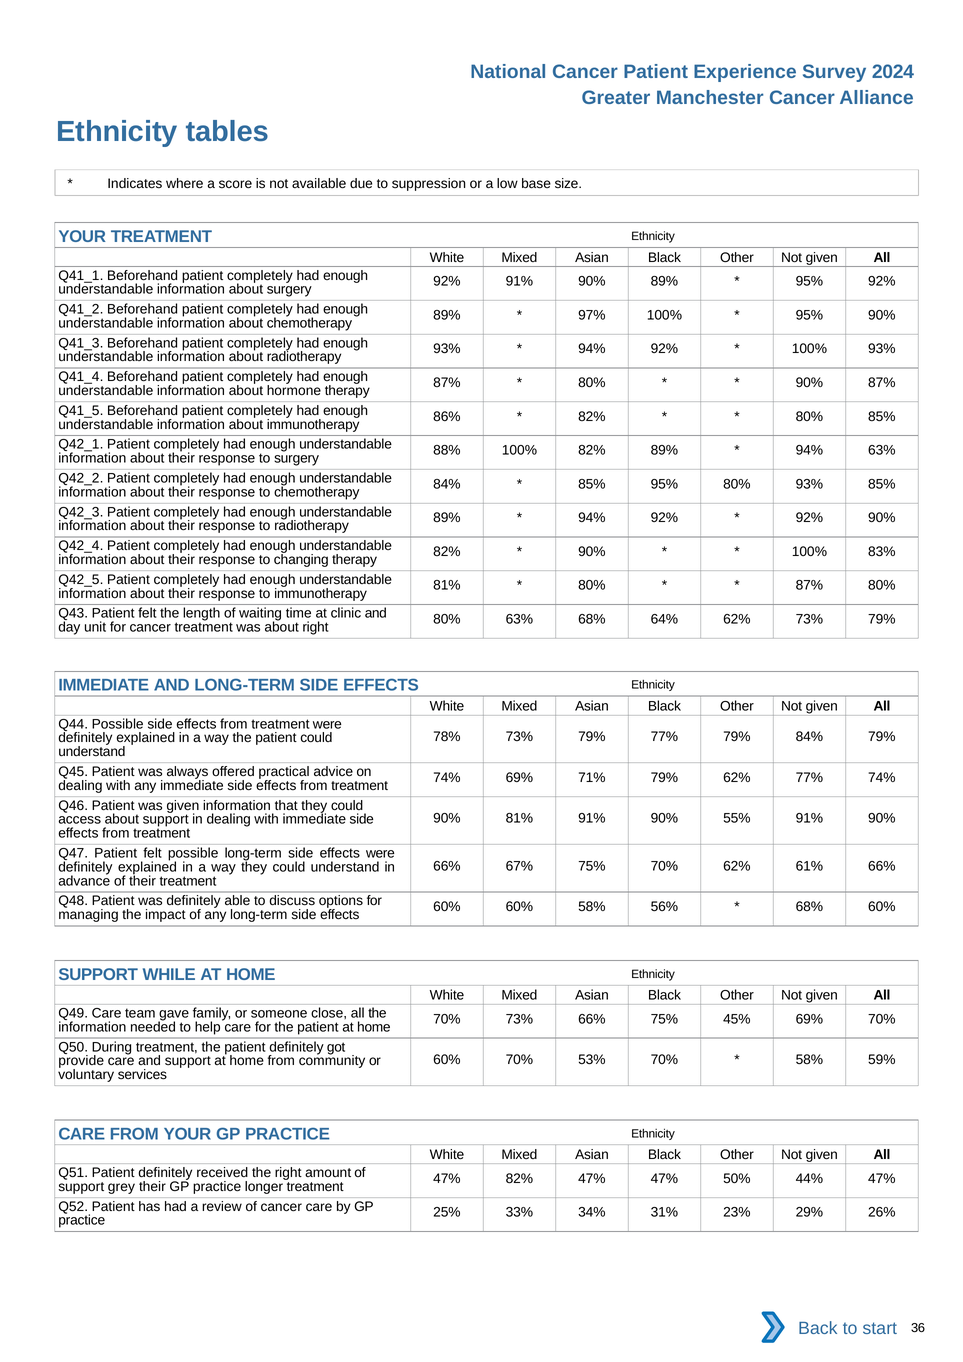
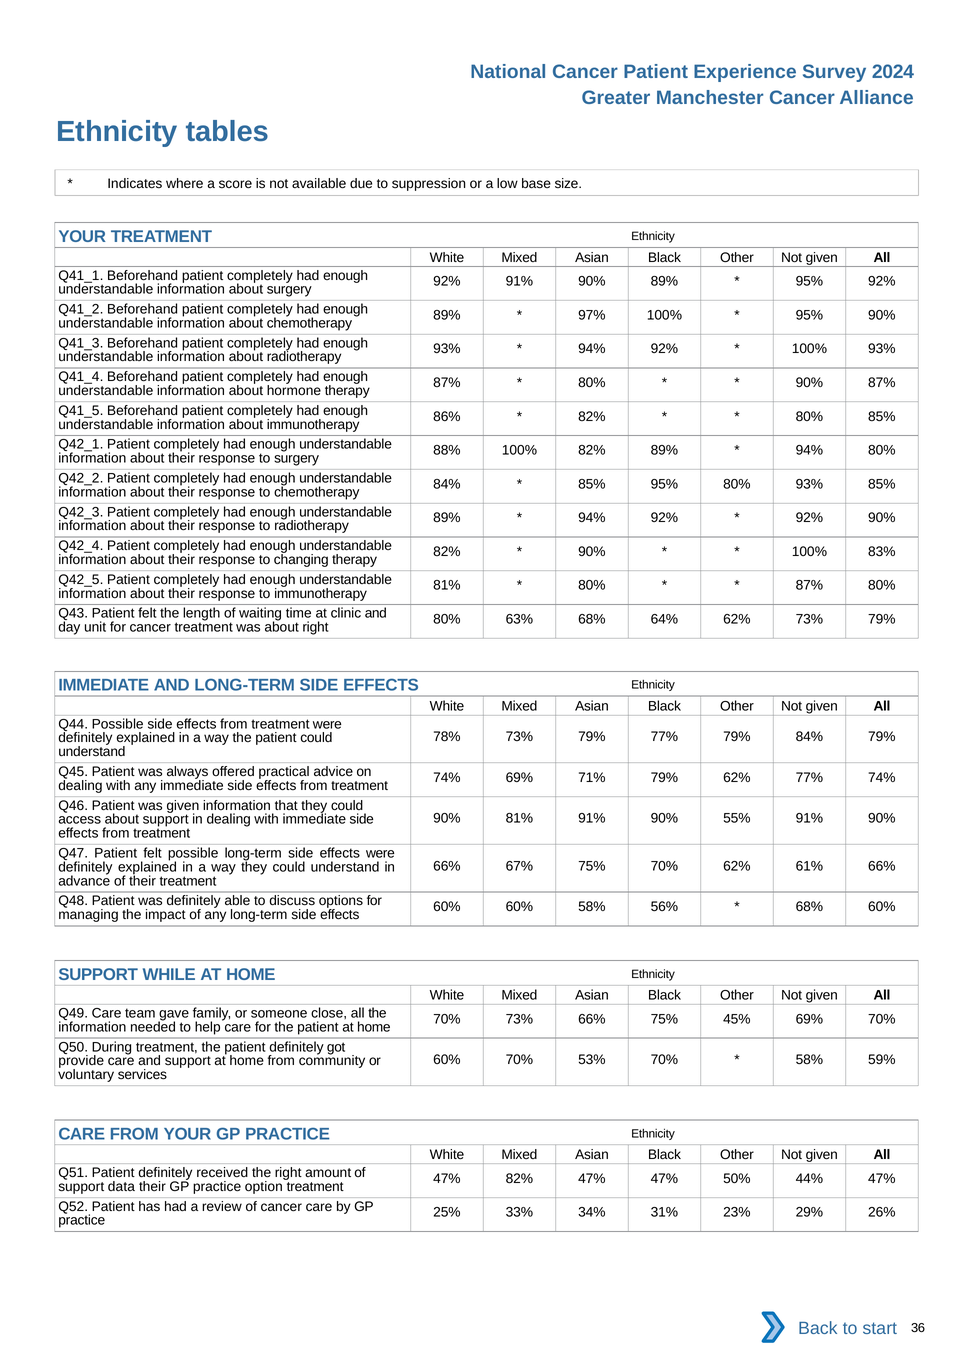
94% 63%: 63% -> 80%
grey: grey -> data
longer: longer -> option
